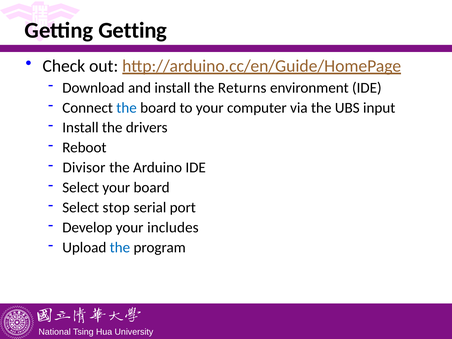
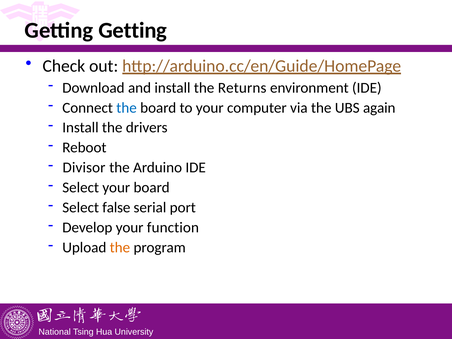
input: input -> again
stop: stop -> false
includes: includes -> function
the at (120, 247) colour: blue -> orange
